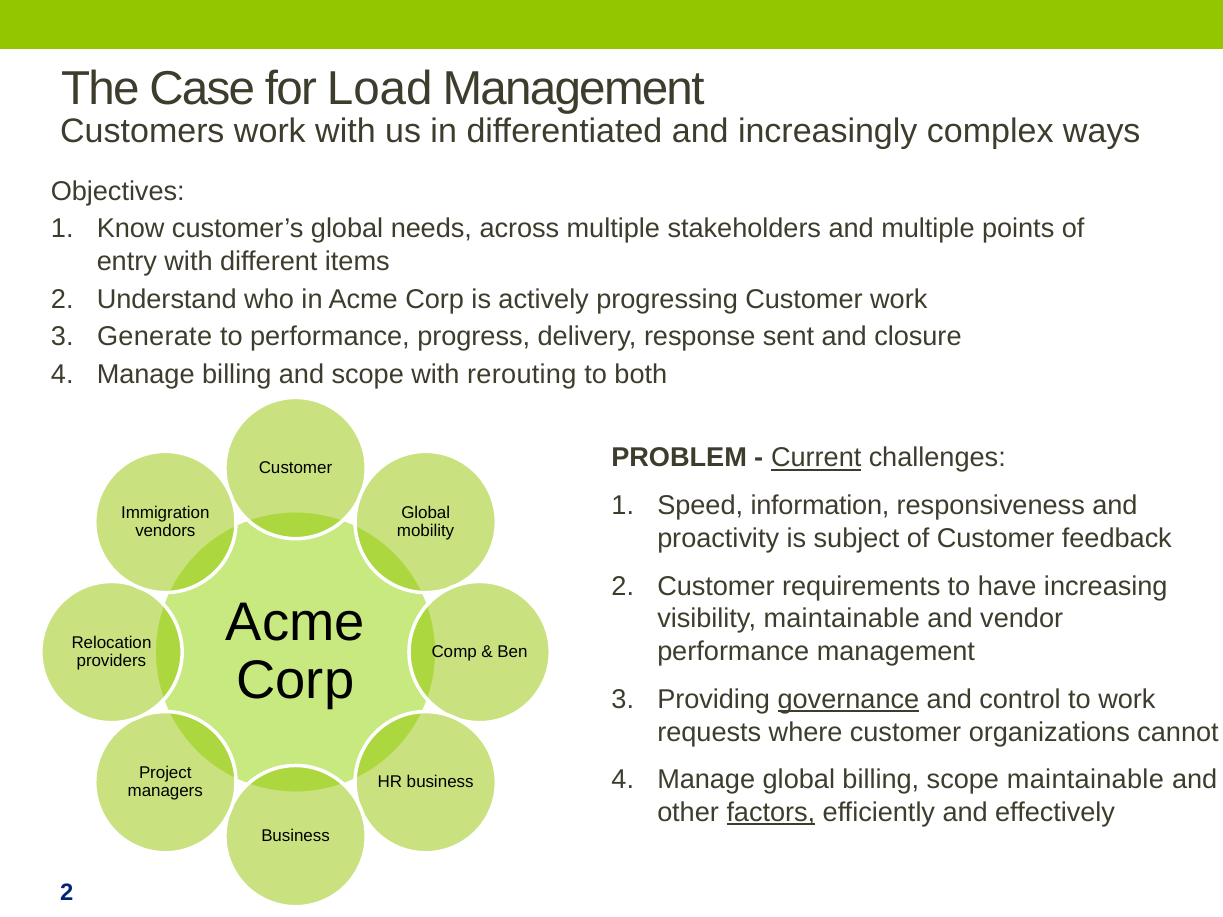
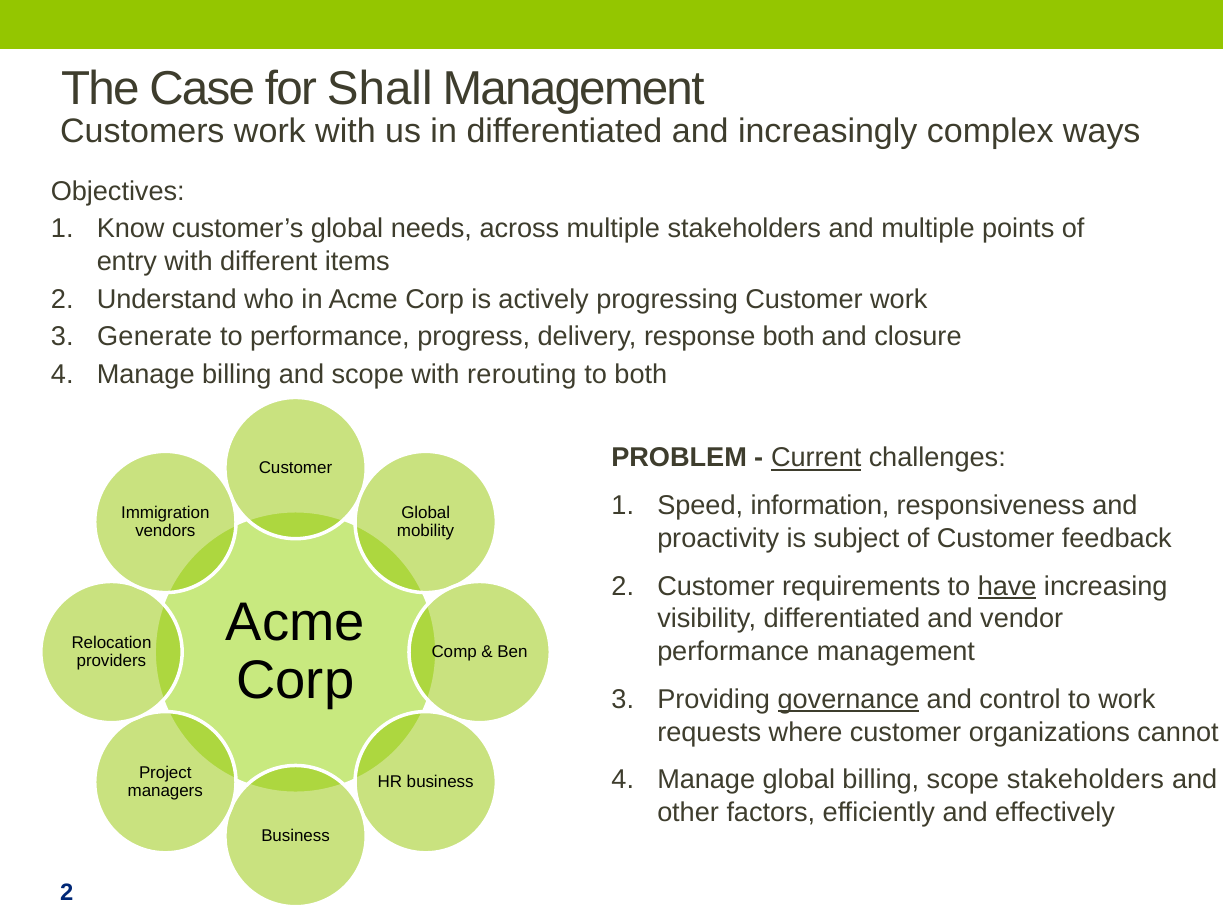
Load: Load -> Shall
response sent: sent -> both
have underline: none -> present
visibility maintainable: maintainable -> differentiated
scope maintainable: maintainable -> stakeholders
factors underline: present -> none
